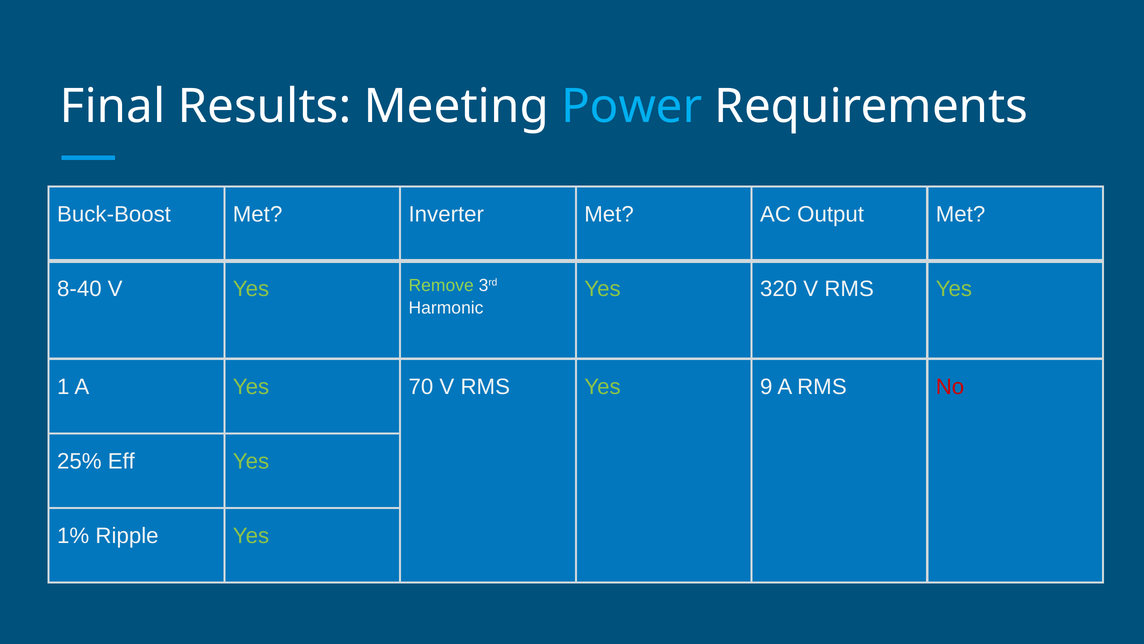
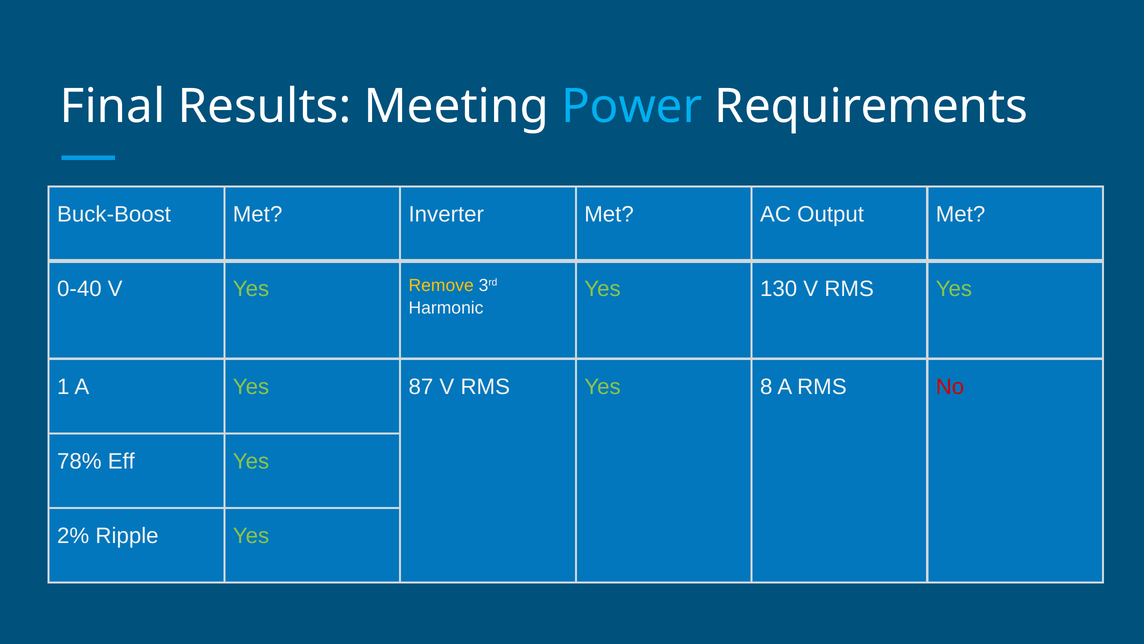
8-40: 8-40 -> 0-40
Remove colour: light green -> yellow
320: 320 -> 130
70: 70 -> 87
9: 9 -> 8
25%: 25% -> 78%
1%: 1% -> 2%
